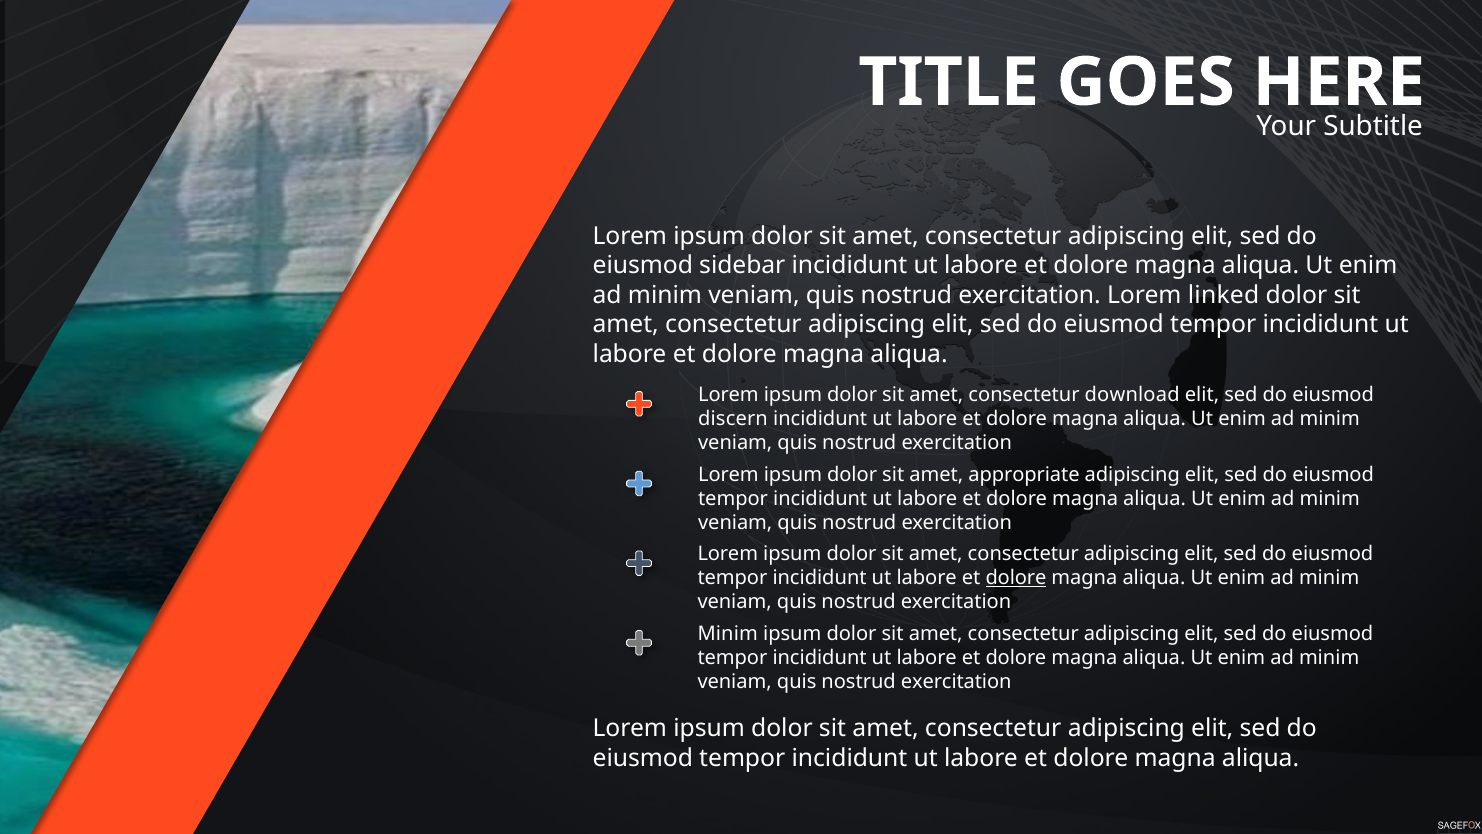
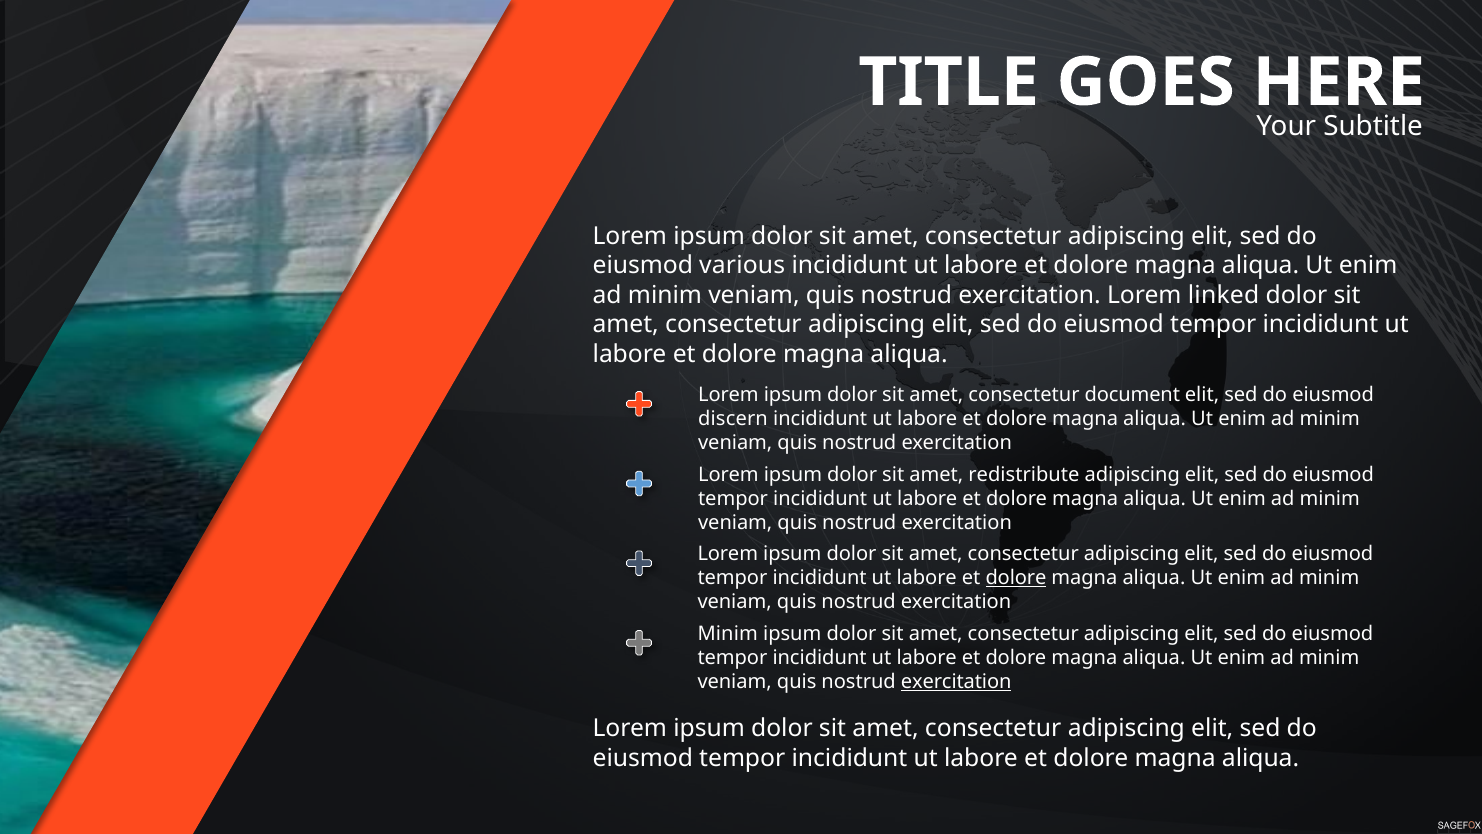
sidebar: sidebar -> various
download: download -> document
appropriate: appropriate -> redistribute
exercitation at (956, 682) underline: none -> present
